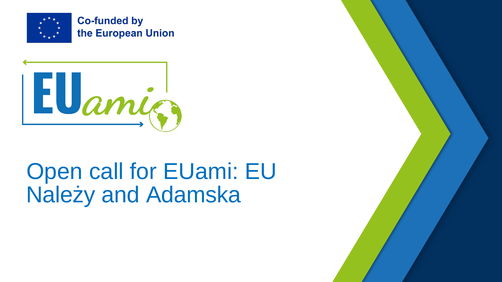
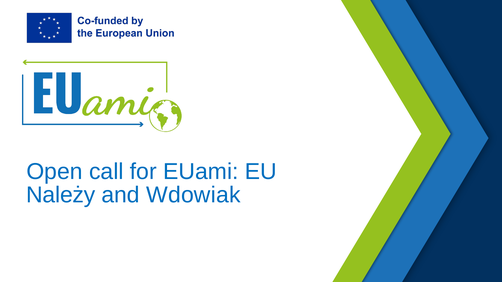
Adamska: Adamska -> Wdowiak
